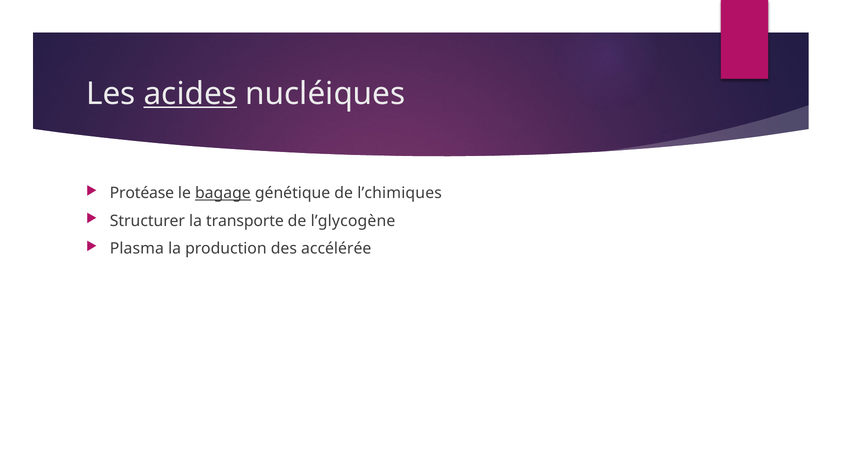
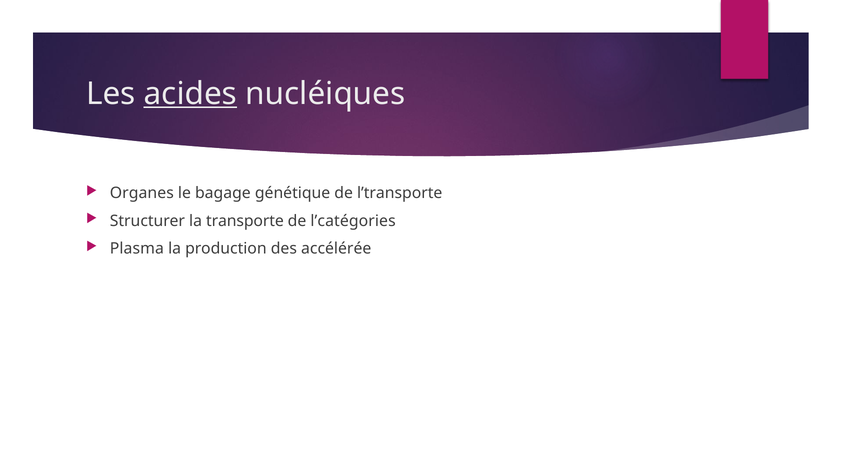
Protéase: Protéase -> Organes
bagage underline: present -> none
l’chimiques: l’chimiques -> l’transporte
l’glycogène: l’glycogène -> l’catégories
